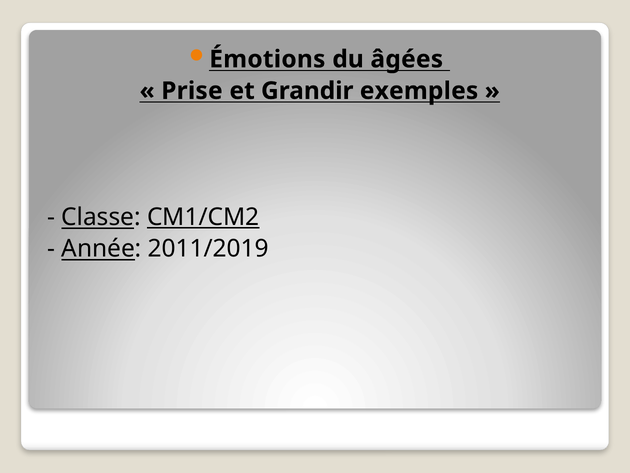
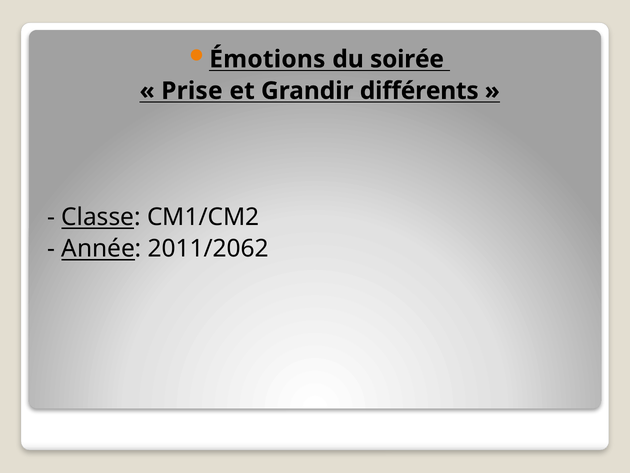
âgées: âgées -> soirée
exemples: exemples -> différents
CM1/CM2 underline: present -> none
2011/2019: 2011/2019 -> 2011/2062
